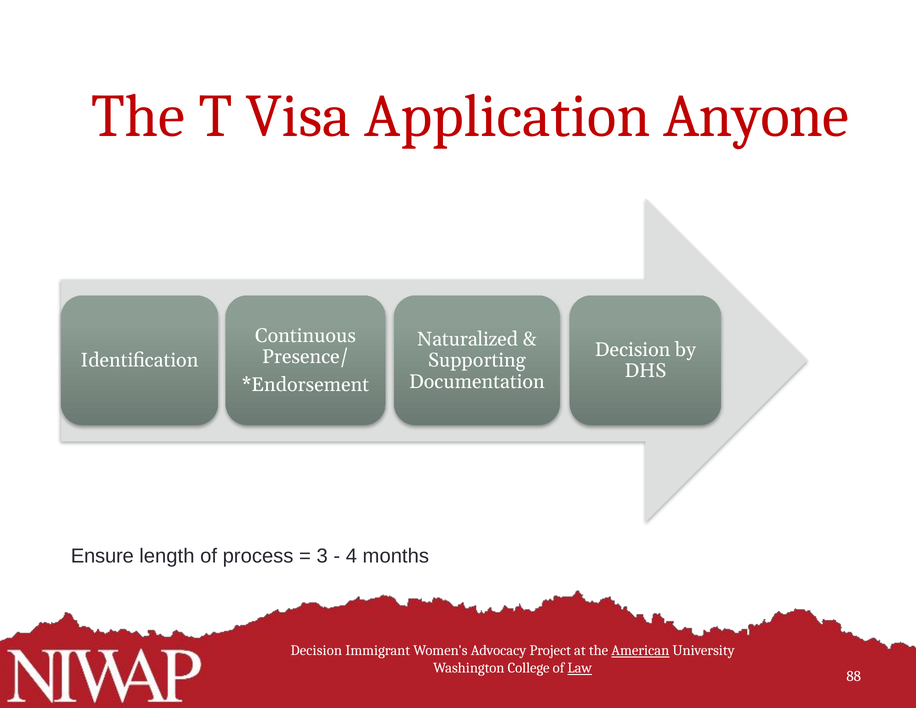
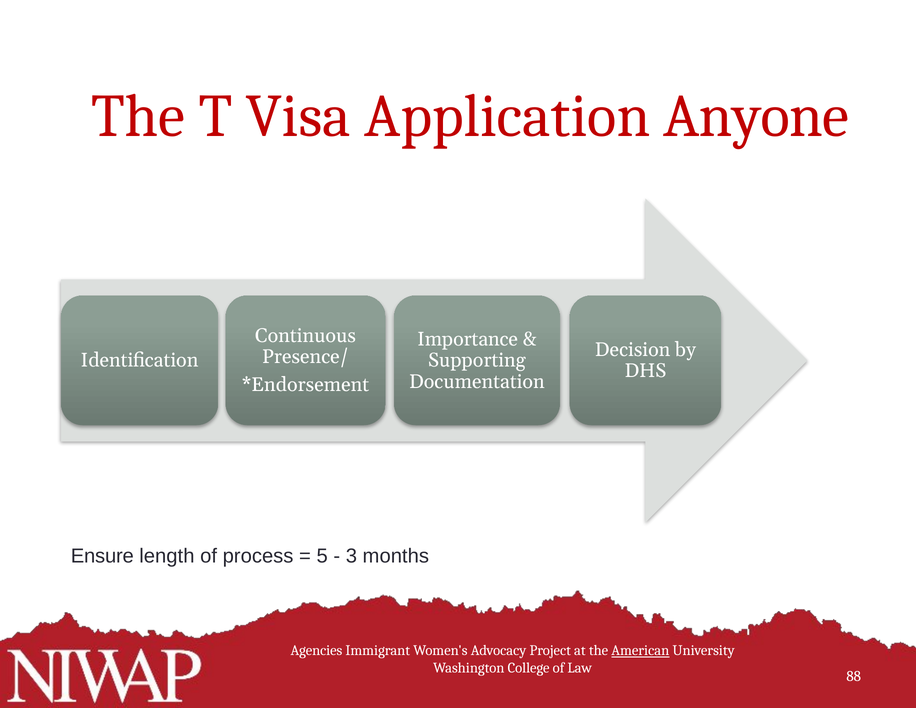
Naturalized: Naturalized -> Importance
3: 3 -> 5
4: 4 -> 3
Decision at (316, 650): Decision -> Agencies
Law underline: present -> none
